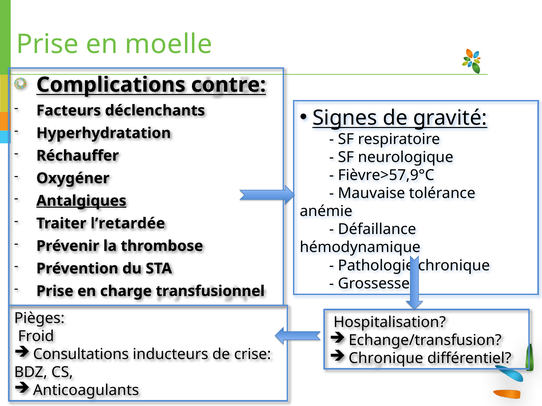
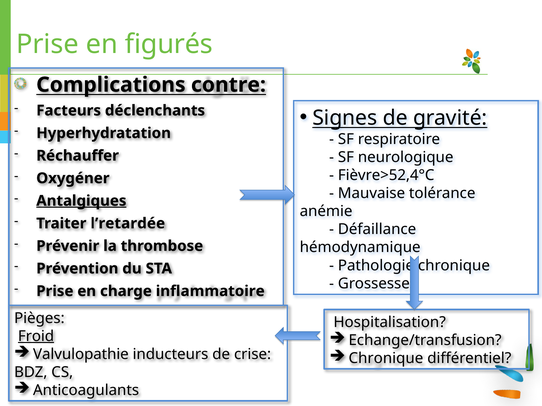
moelle: moelle -> figurés
Fièvre>57,9°C: Fièvre>57,9°C -> Fièvre>52,4°C
transfusionnel: transfusionnel -> inflammatoire
Froid underline: none -> present
Consultations: Consultations -> Valvulopathie
